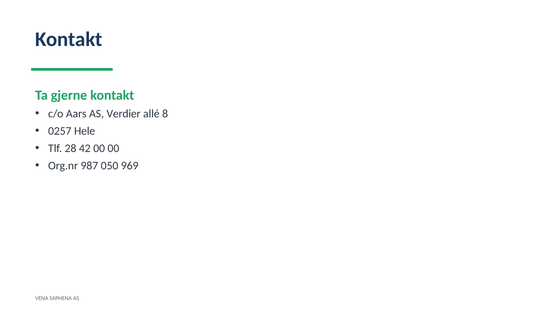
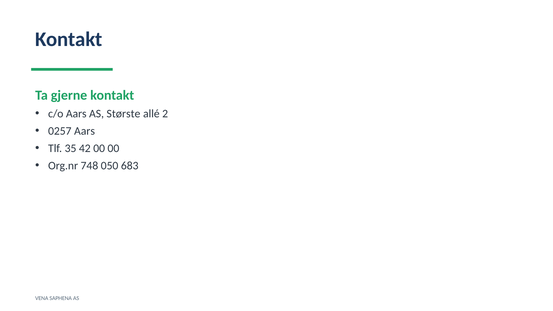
Verdier: Verdier -> Største
8: 8 -> 2
0257 Hele: Hele -> Aars
28: 28 -> 35
987: 987 -> 748
969: 969 -> 683
